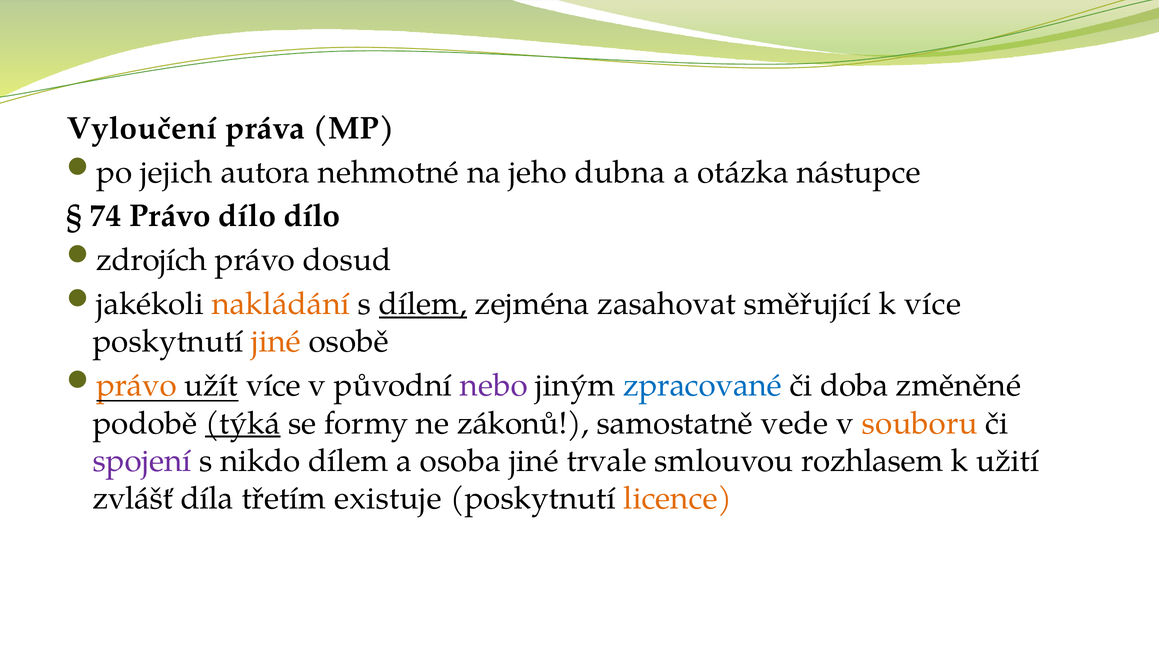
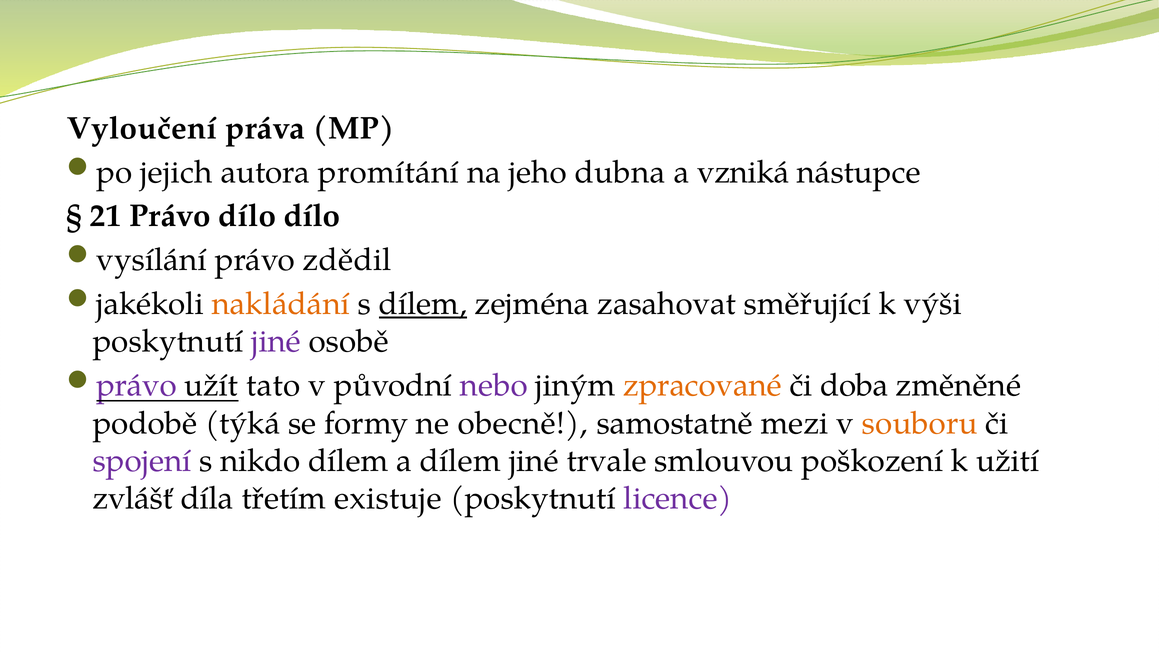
nehmotné: nehmotné -> promítání
otázka: otázka -> vzniká
74: 74 -> 21
zdrojích: zdrojích -> vysílání
dosud: dosud -> zdědil
k více: více -> výši
jiné at (276, 342) colour: orange -> purple
právo at (137, 385) colour: orange -> purple
užít více: více -> tato
zpracované colour: blue -> orange
týká underline: present -> none
zákonů: zákonů -> obecně
vede: vede -> mezi
a osoba: osoba -> dílem
rozhlasem: rozhlasem -> poškození
licence colour: orange -> purple
